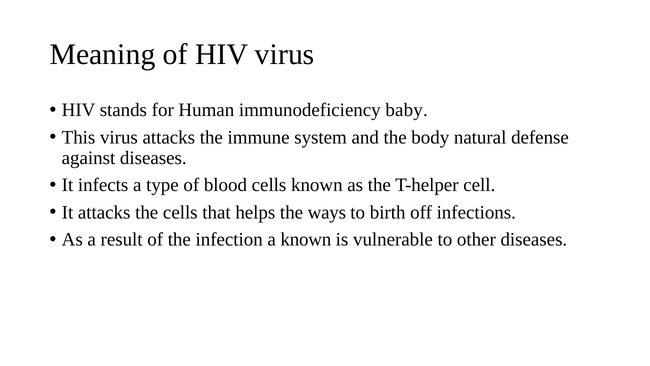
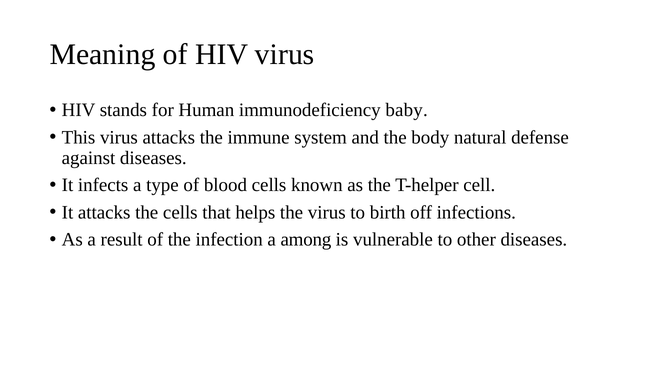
the ways: ways -> virus
a known: known -> among
